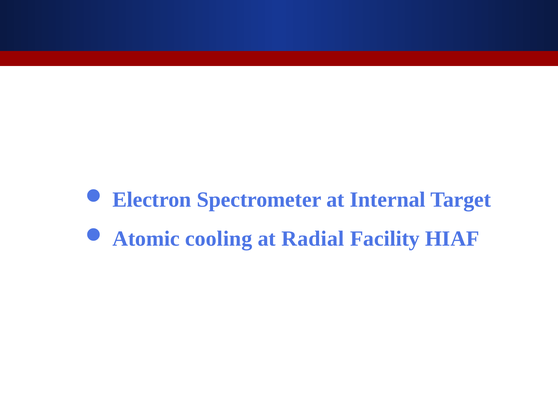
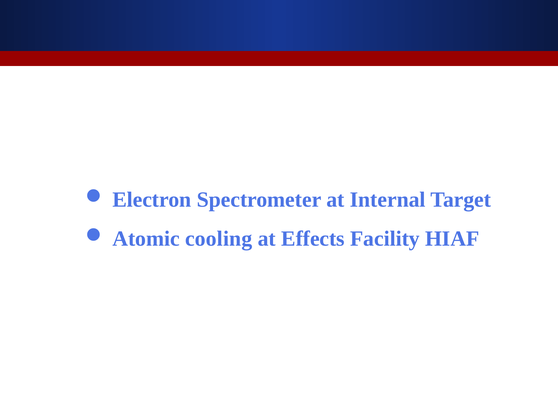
Radial: Radial -> Effects
